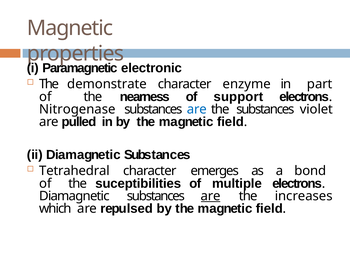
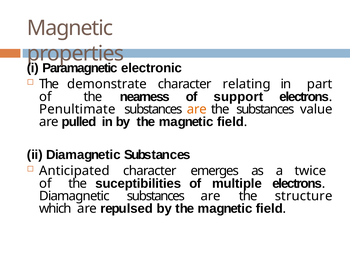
enzyme: enzyme -> relating
Nitrogenase: Nitrogenase -> Penultimate
are at (197, 109) colour: blue -> orange
violet: violet -> value
Tetrahedral: Tetrahedral -> Anticipated
bond: bond -> twice
are at (211, 196) underline: present -> none
increases: increases -> structure
